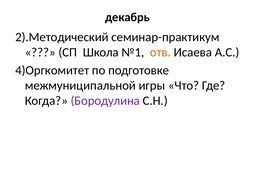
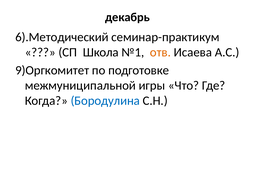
2).Методический: 2).Методический -> 6).Методический
4)Оргкомитет: 4)Оргкомитет -> 9)Оргкомитет
Бородулина colour: purple -> blue
